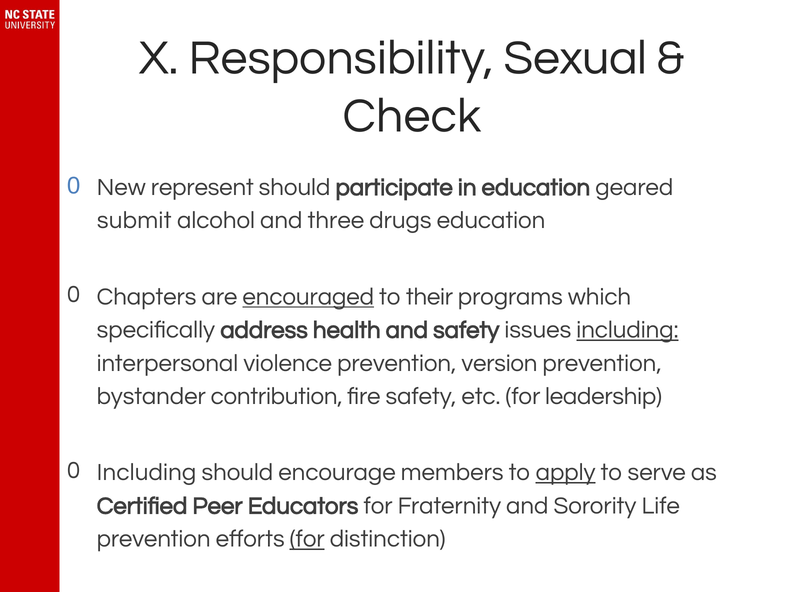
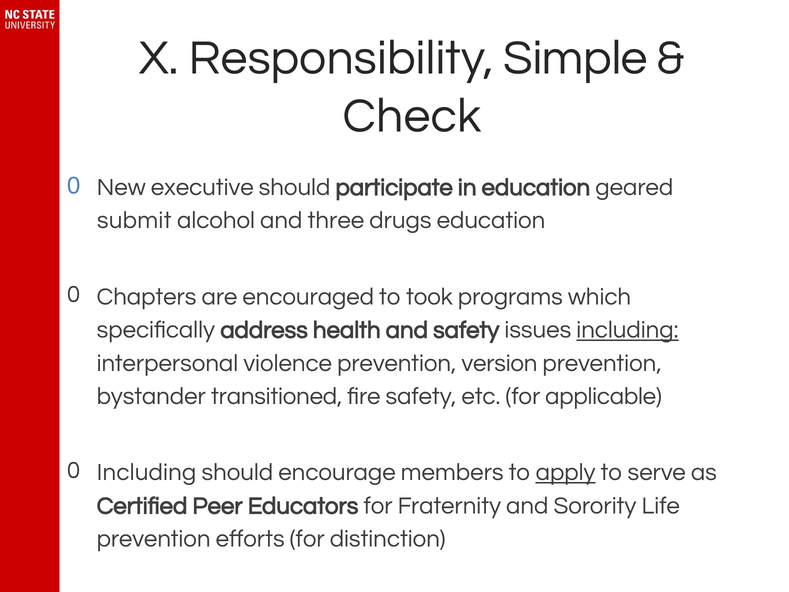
Sexual: Sexual -> Simple
represent: represent -> executive
encouraged underline: present -> none
their: their -> took
contribution: contribution -> transitioned
leadership: leadership -> applicable
for at (307, 539) underline: present -> none
